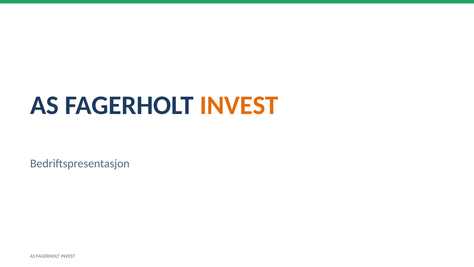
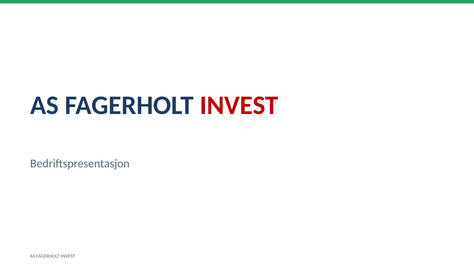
INVEST at (239, 105) colour: orange -> red
